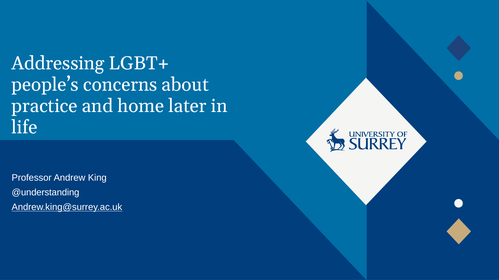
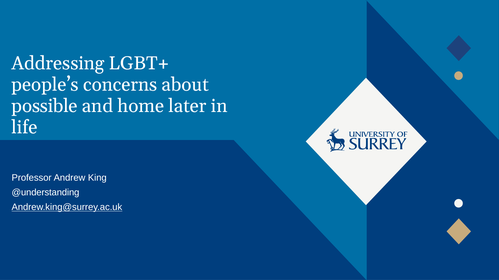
practice: practice -> possible
